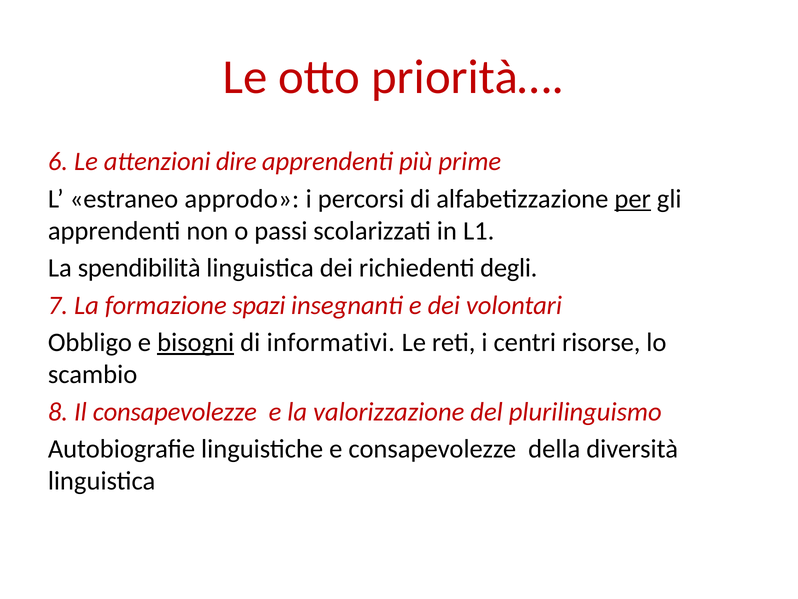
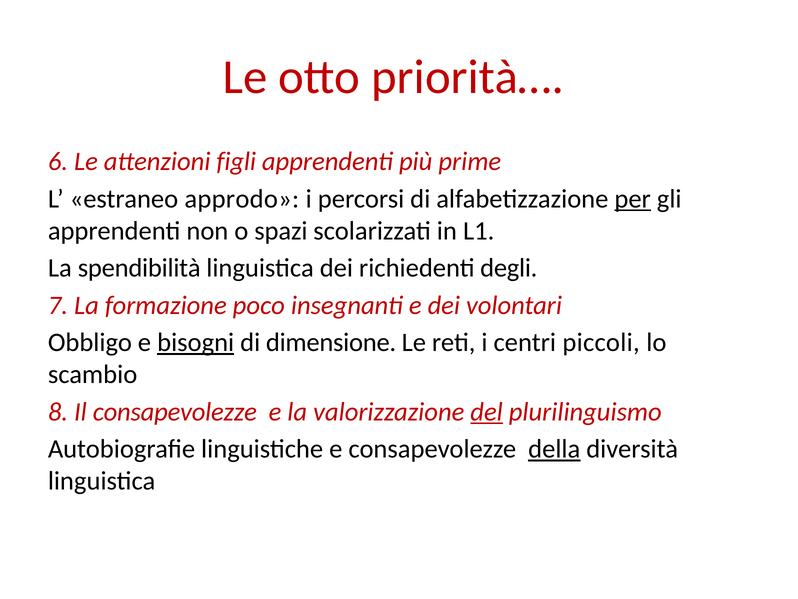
dire: dire -> figli
passi: passi -> spazi
spazi: spazi -> poco
informativi: informativi -> dimensione
risorse: risorse -> piccoli
del underline: none -> present
della underline: none -> present
